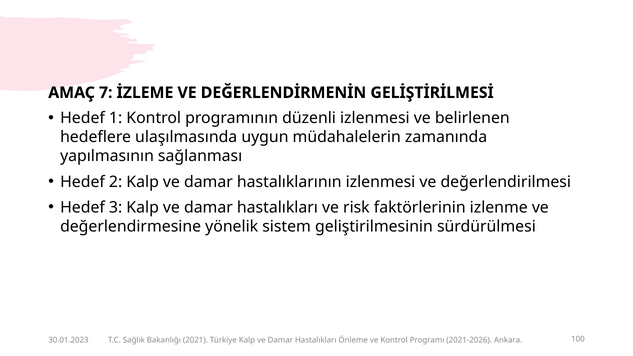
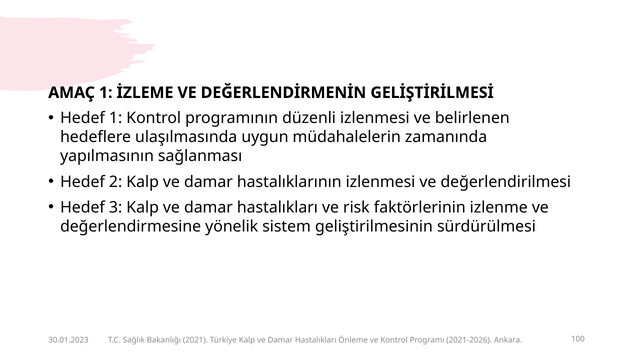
AMAÇ 7: 7 -> 1
